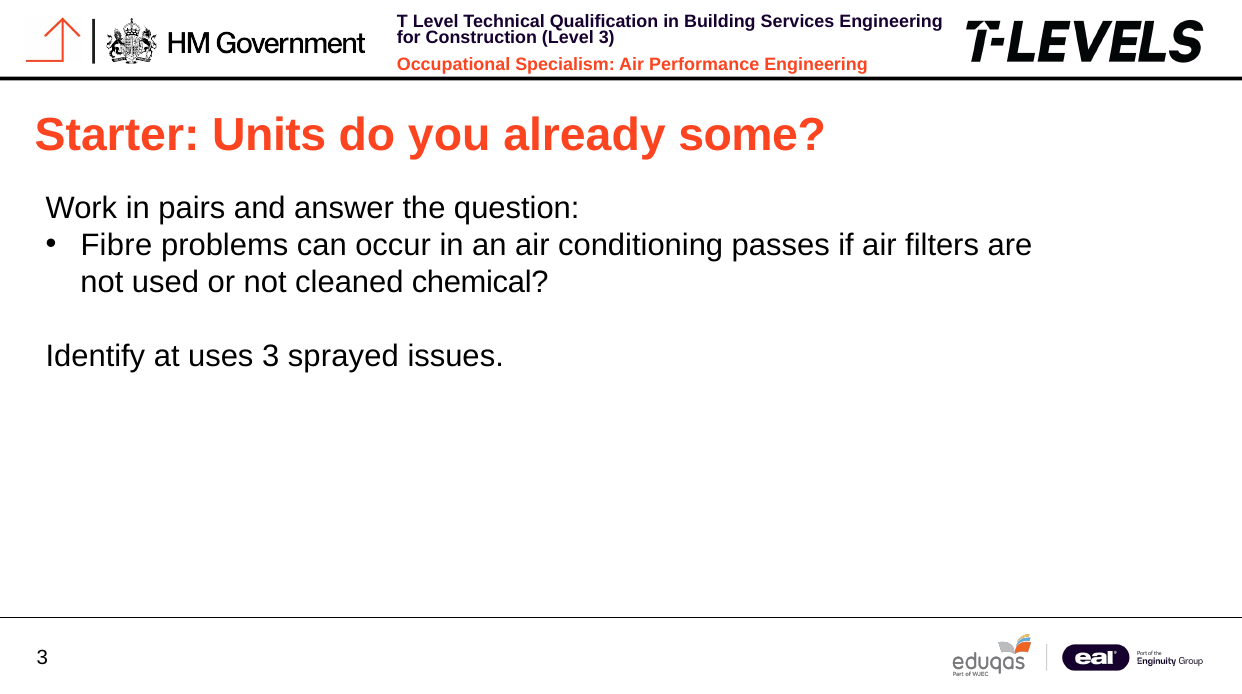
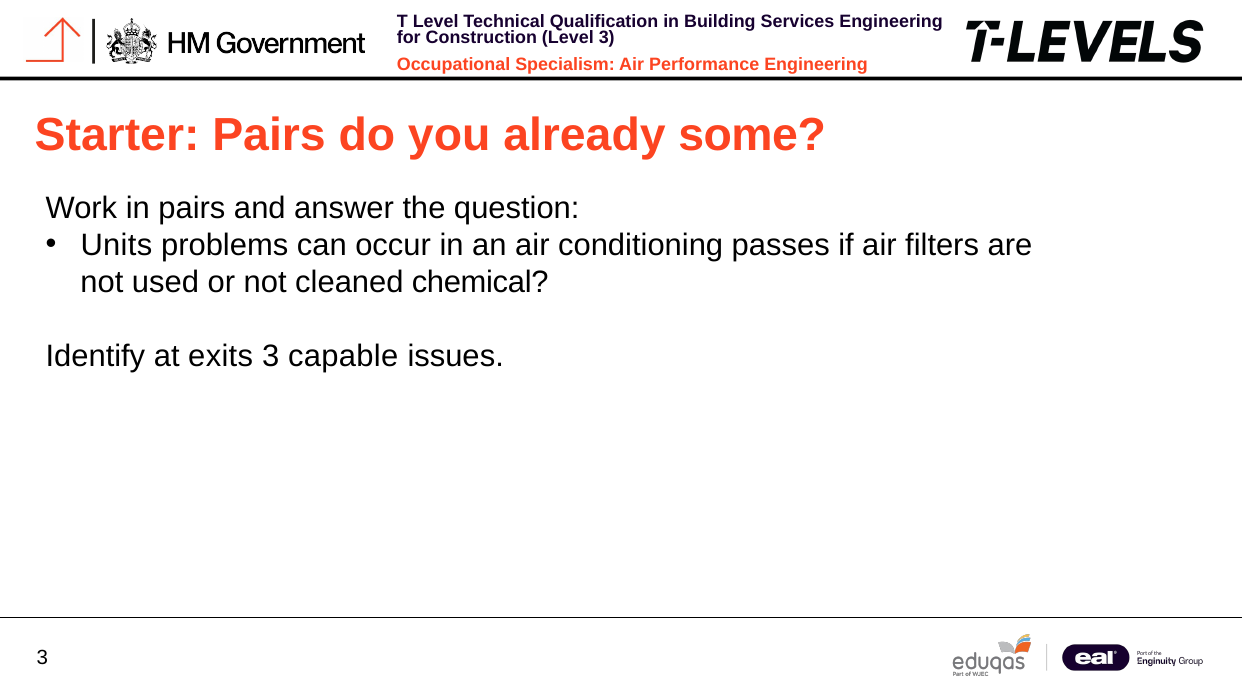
Starter Units: Units -> Pairs
Fibre: Fibre -> Units
uses: uses -> exits
sprayed: sprayed -> capable
